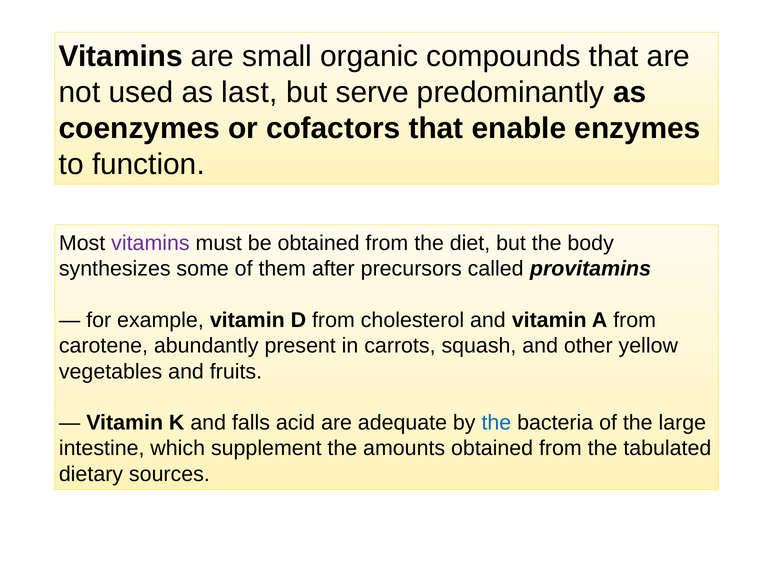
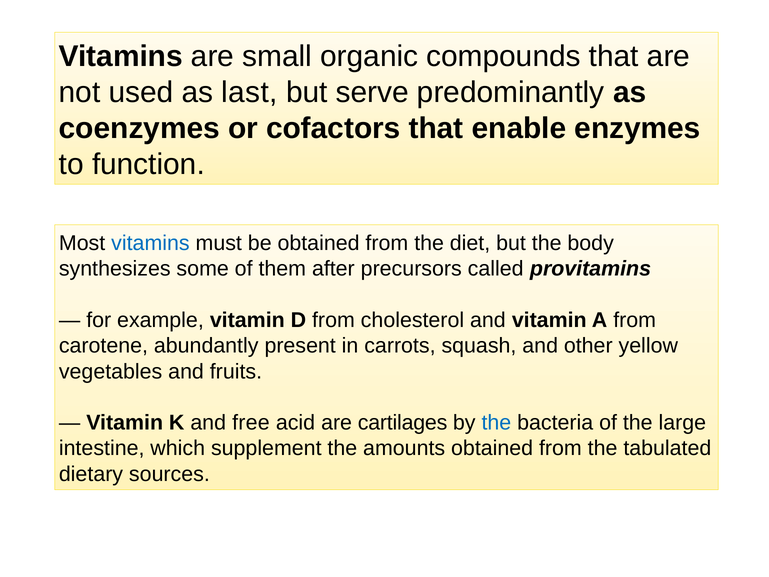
vitamins at (150, 243) colour: purple -> blue
falls: falls -> free
adequate: adequate -> cartilages
